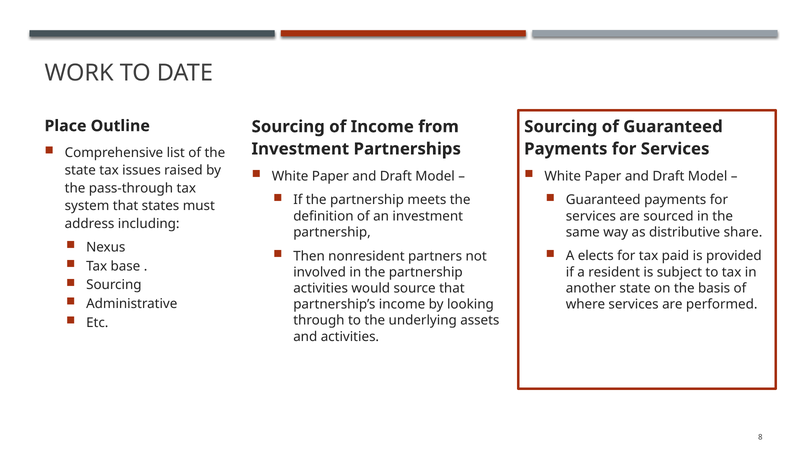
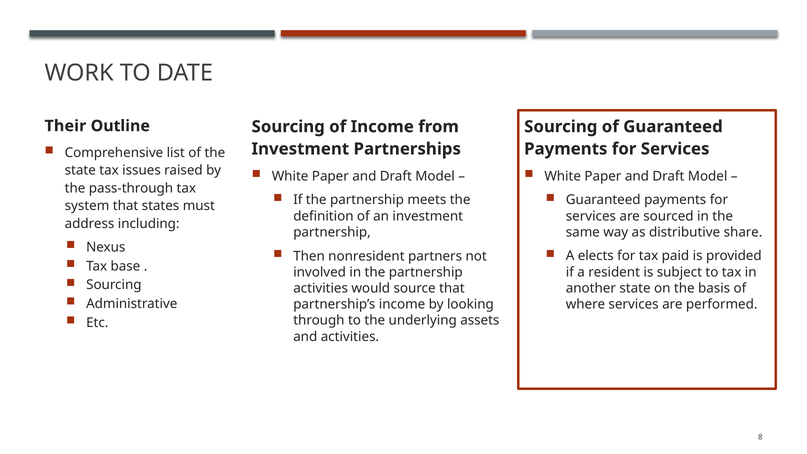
Place: Place -> Their
